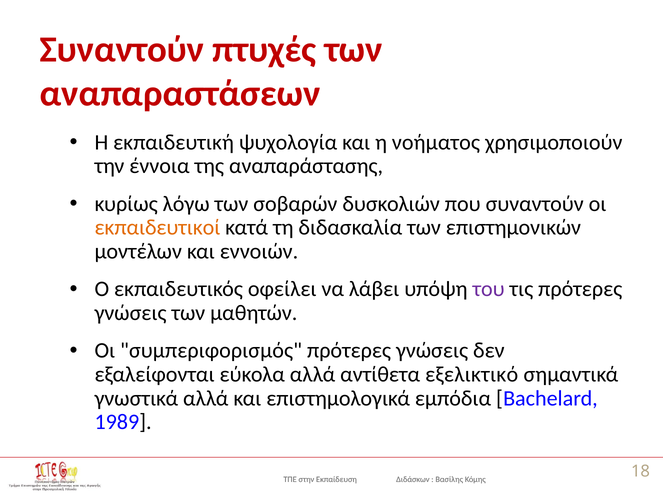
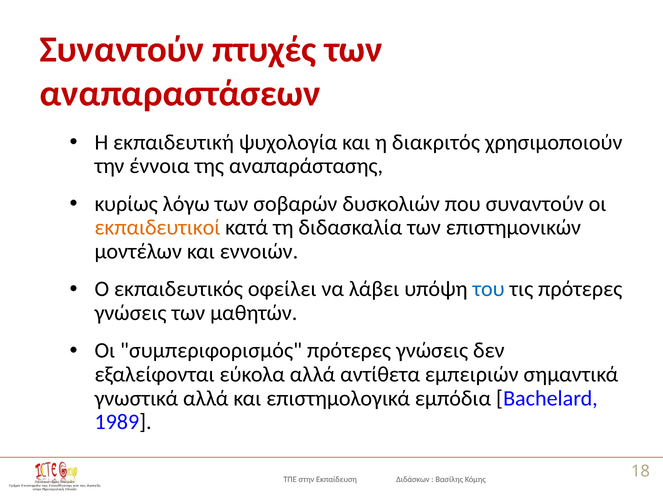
νοήματος: νοήματος -> διακριτός
του colour: purple -> blue
εξελικτικό: εξελικτικό -> εμπειριών
